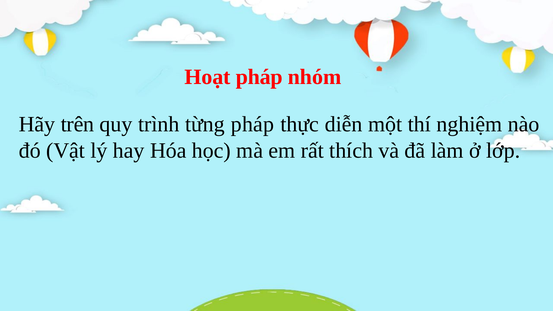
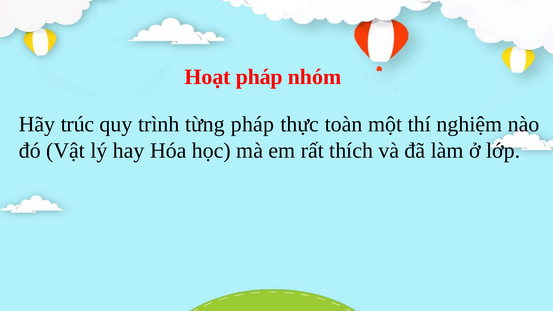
trên: trên -> trúc
diễn: diễn -> toàn
